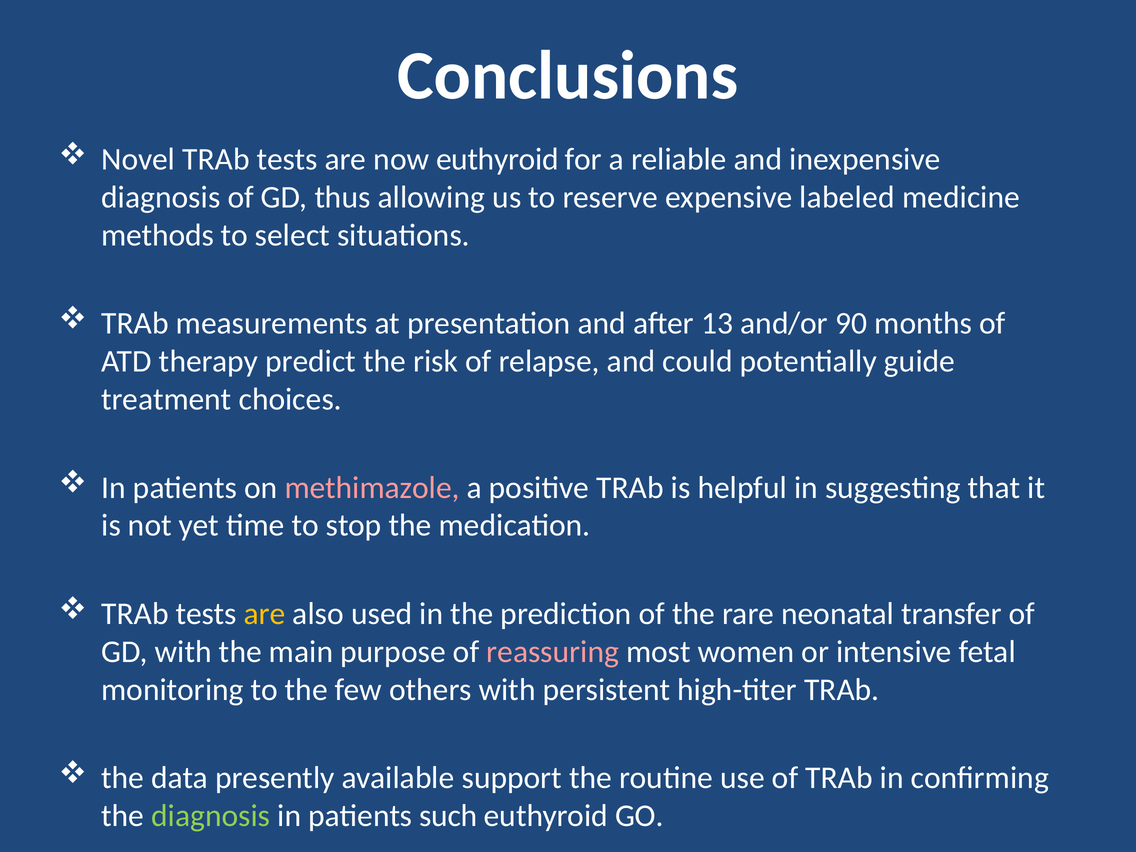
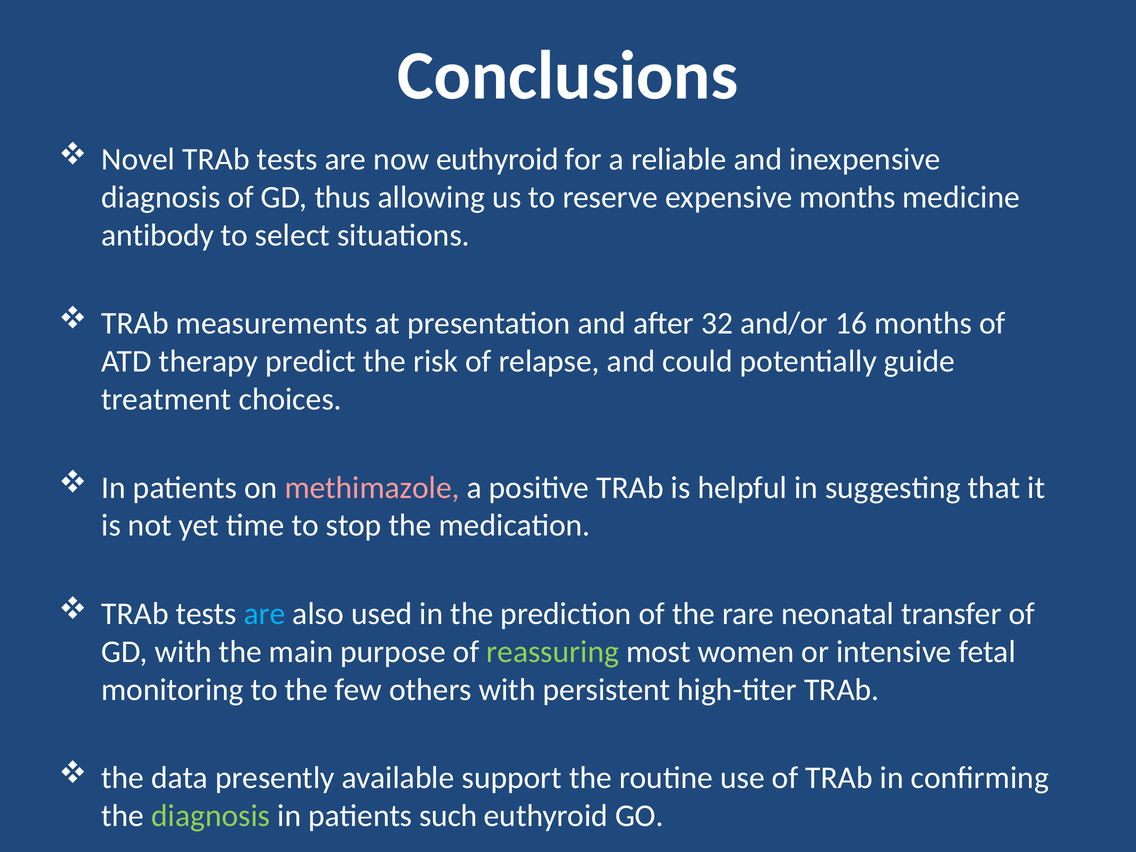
expensive labeled: labeled -> months
methods: methods -> antibody
13: 13 -> 32
90: 90 -> 16
are at (265, 614) colour: yellow -> light blue
reassuring colour: pink -> light green
